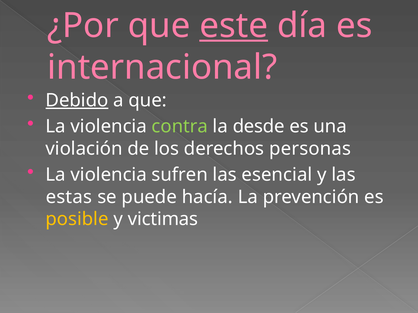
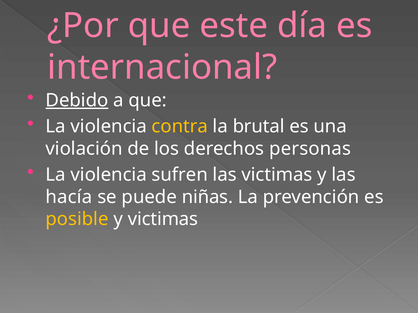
este underline: present -> none
contra colour: light green -> yellow
desde: desde -> brutal
las esencial: esencial -> victimas
estas: estas -> hacía
hacía: hacía -> niñas
